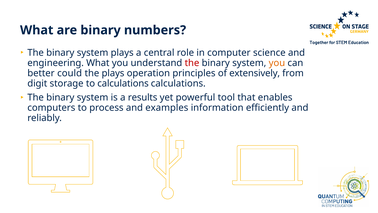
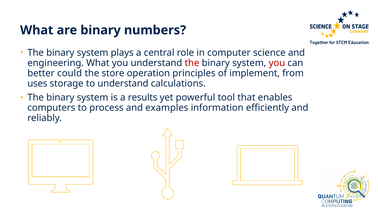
you at (277, 63) colour: orange -> red
the plays: plays -> store
extensively: extensively -> implement
digit: digit -> uses
to calculations: calculations -> understand
